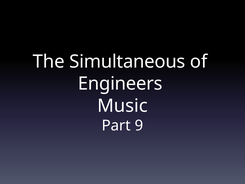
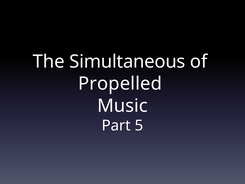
Engineers: Engineers -> Propelled
9: 9 -> 5
